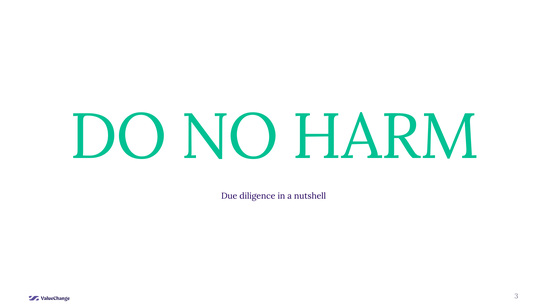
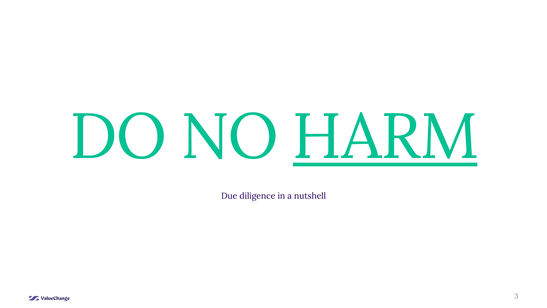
HARM underline: none -> present
